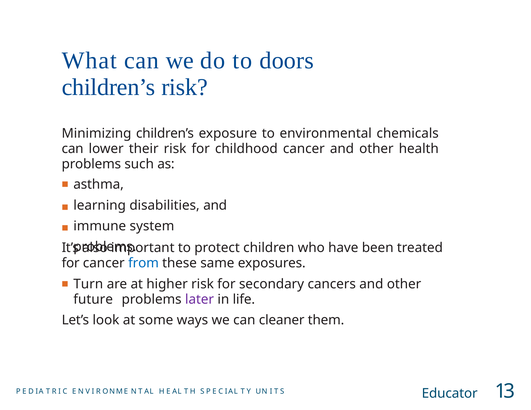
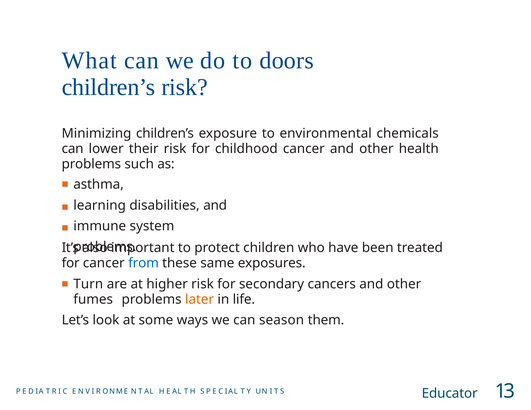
future: future -> fumes
later colour: purple -> orange
cleaner: cleaner -> season
